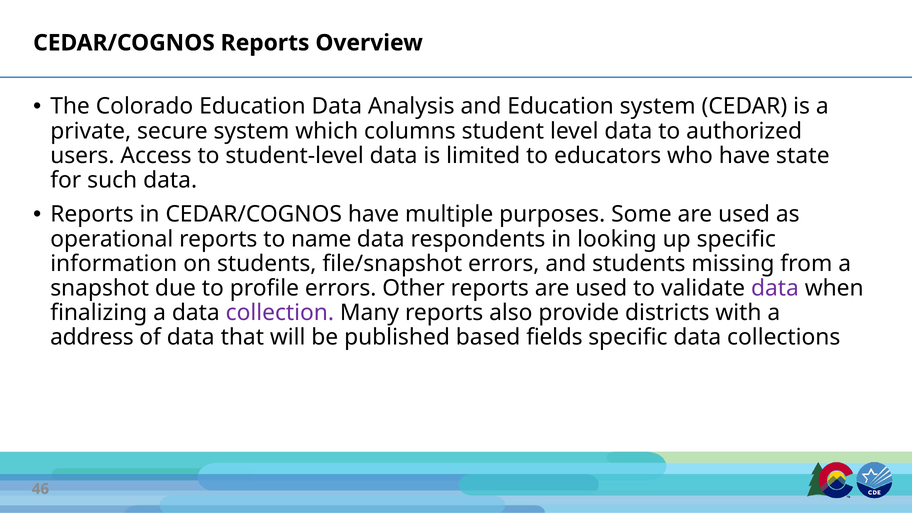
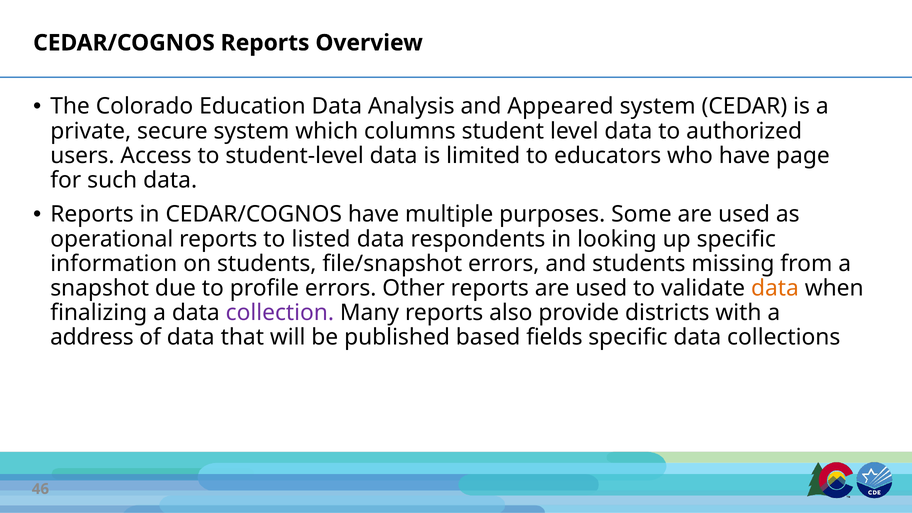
and Education: Education -> Appeared
state: state -> page
name: name -> listed
data at (775, 288) colour: purple -> orange
